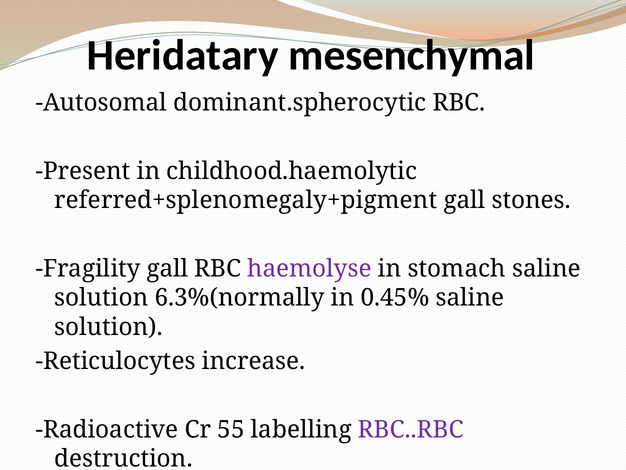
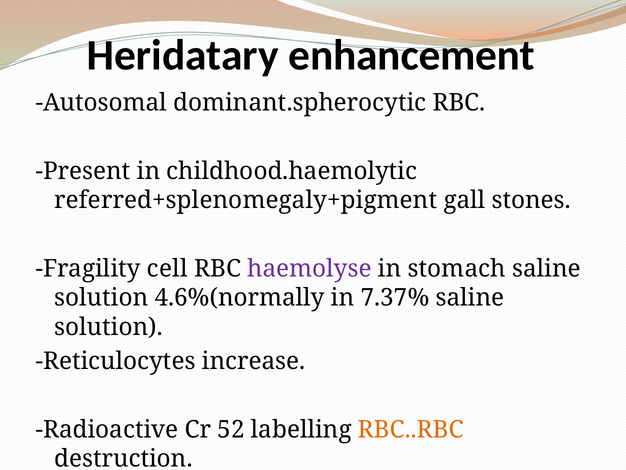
mesenchymal: mesenchymal -> enhancement
Fragility gall: gall -> cell
6.3%(normally: 6.3%(normally -> 4.6%(normally
0.45%: 0.45% -> 7.37%
55: 55 -> 52
RBC..RBC colour: purple -> orange
